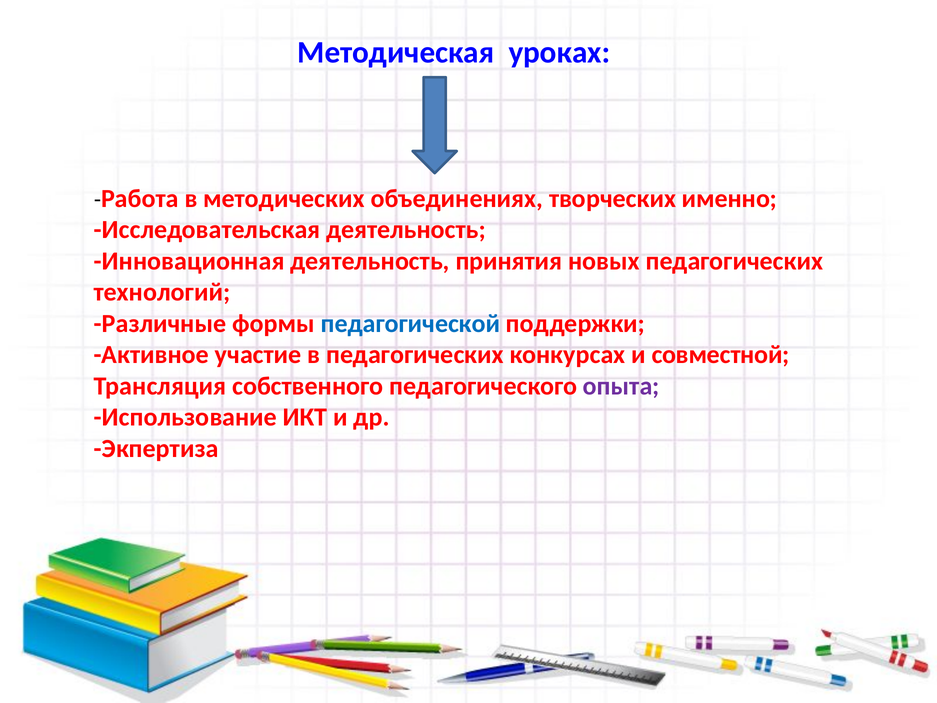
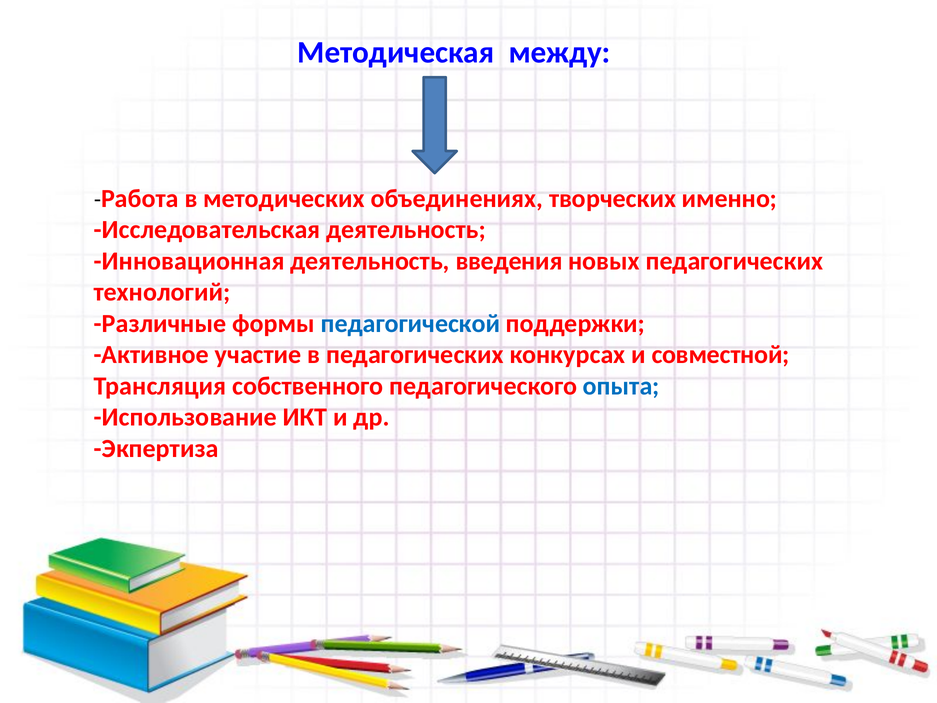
уроках: уроках -> между
принятия: принятия -> введения
опыта colour: purple -> blue
